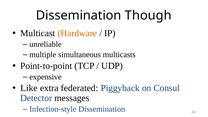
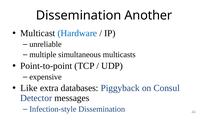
Though: Though -> Another
Hardware colour: orange -> blue
federated: federated -> databases
